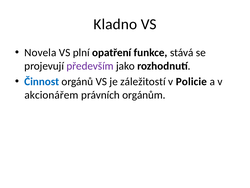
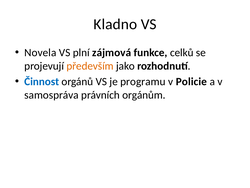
opatření: opatření -> zájmová
stává: stává -> celků
především colour: purple -> orange
záležitostí: záležitostí -> programu
akcionářem: akcionářem -> samospráva
